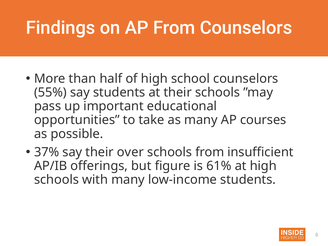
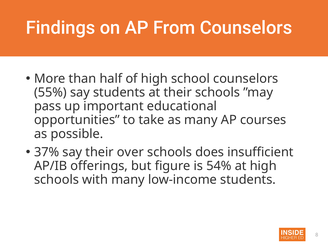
schools from: from -> does
61%: 61% -> 54%
